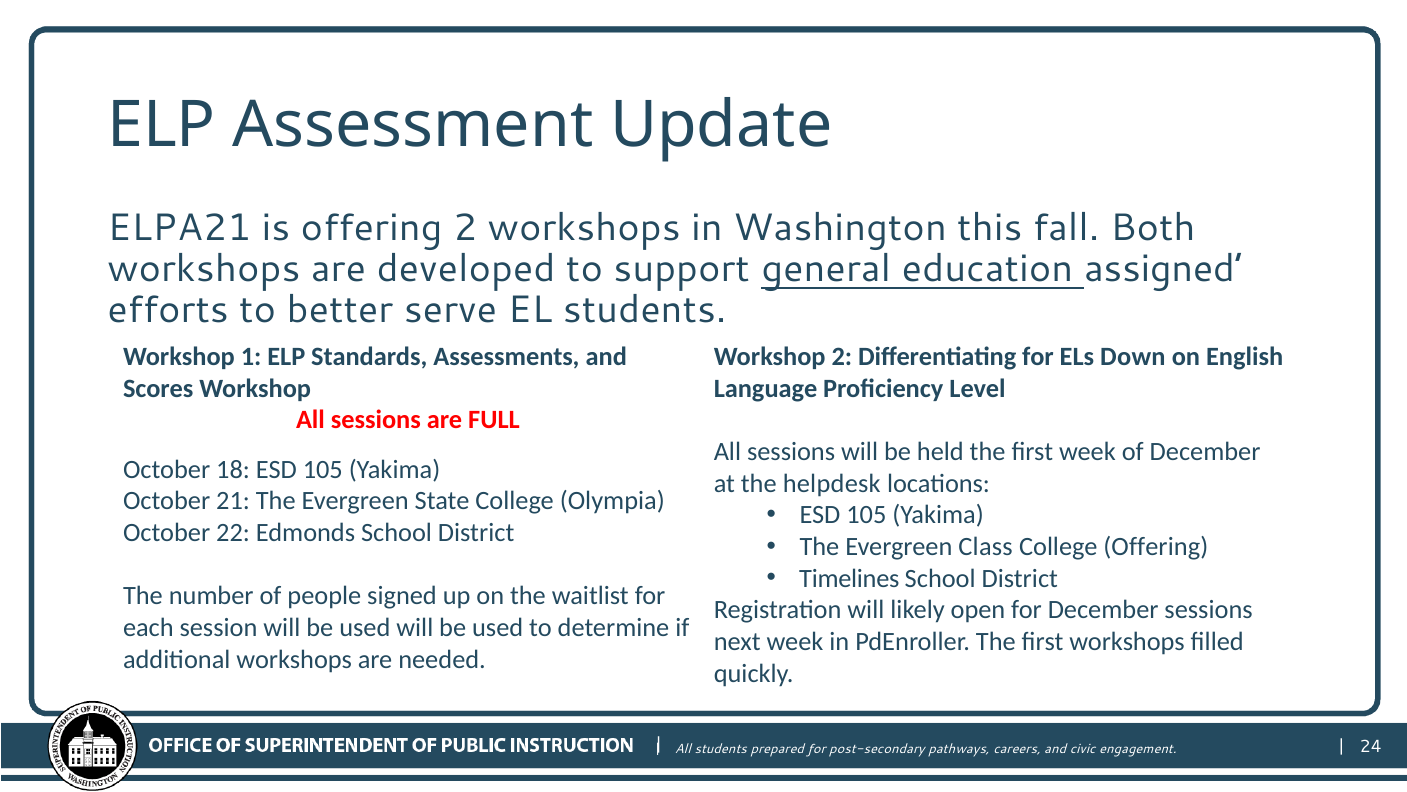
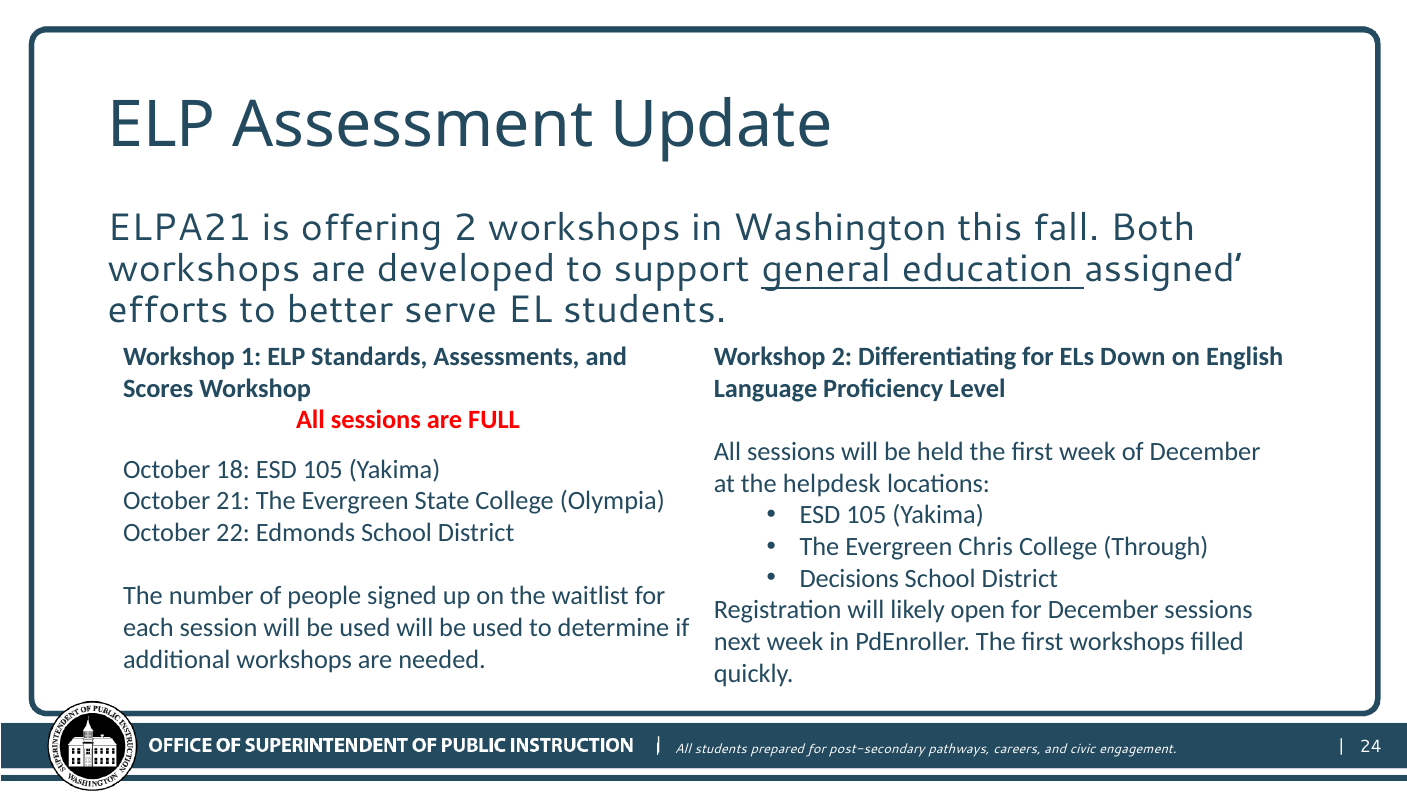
Class: Class -> Chris
College Offering: Offering -> Through
Timelines: Timelines -> Decisions
